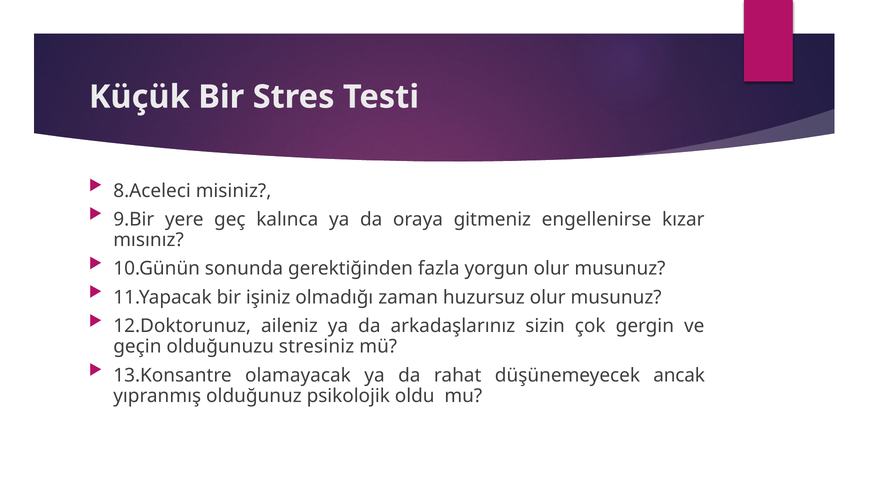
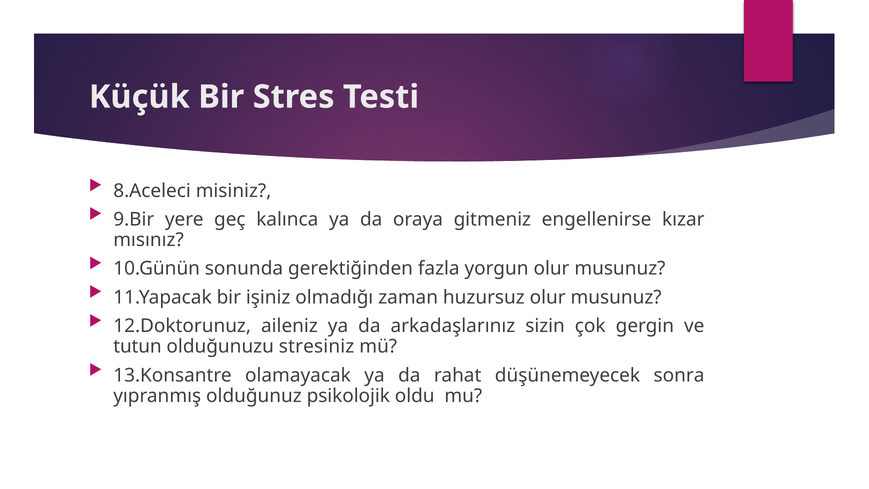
geçin: geçin -> tutun
ancak: ancak -> sonra
